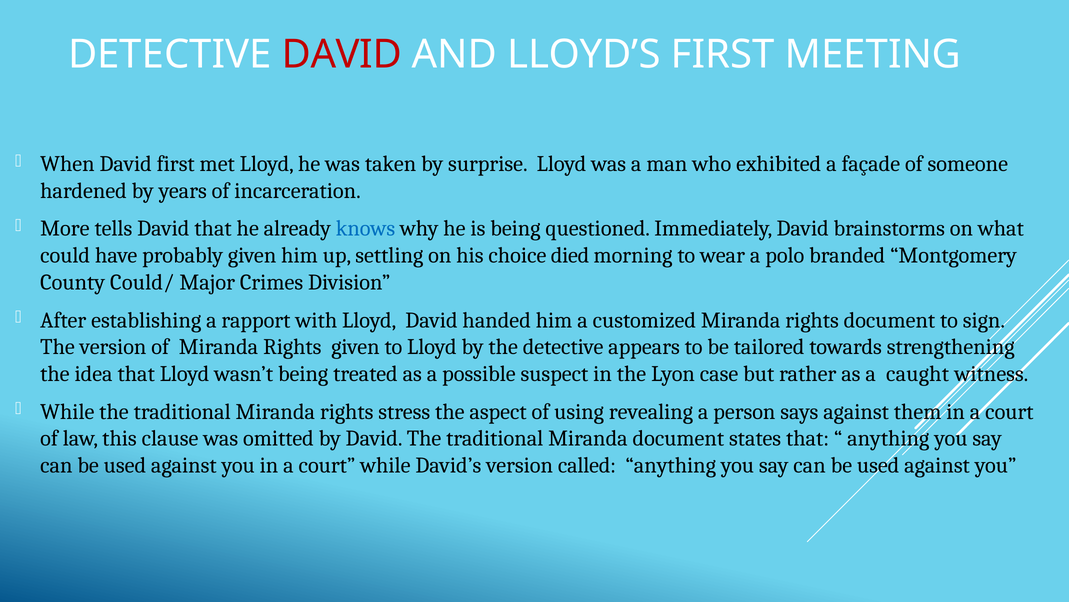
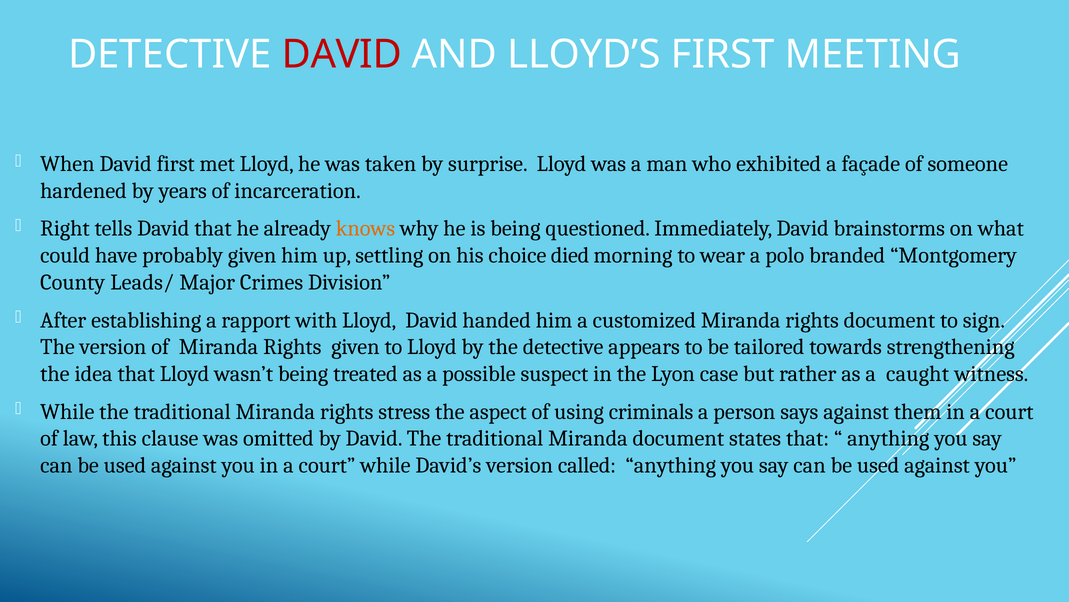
More: More -> Right
knows colour: blue -> orange
Could/: Could/ -> Leads/
revealing: revealing -> criminals
